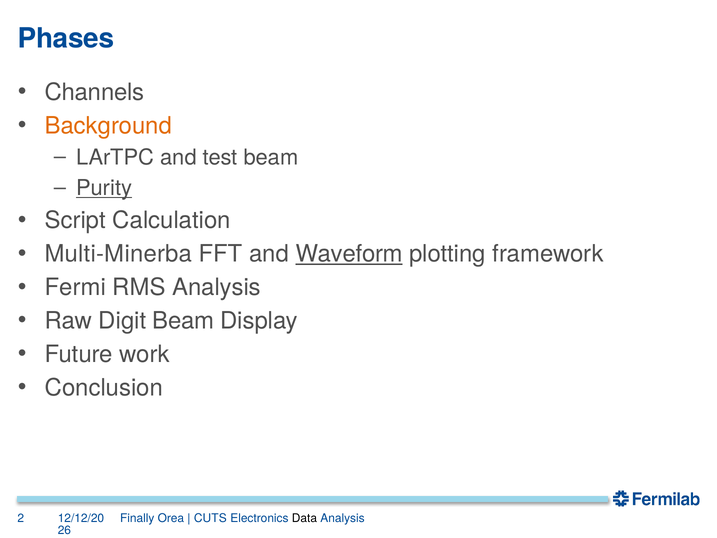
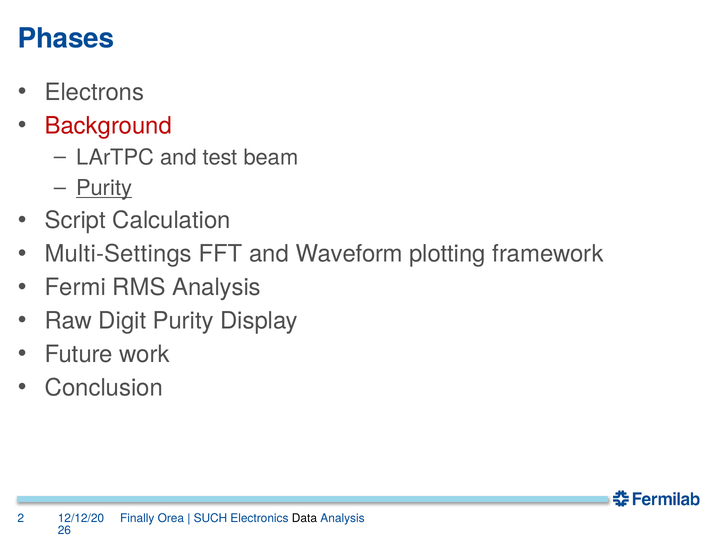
Channels: Channels -> Electrons
Background colour: orange -> red
Multi-Minerba: Multi-Minerba -> Multi-Settings
Waveform underline: present -> none
Digit Beam: Beam -> Purity
CUTS: CUTS -> SUCH
